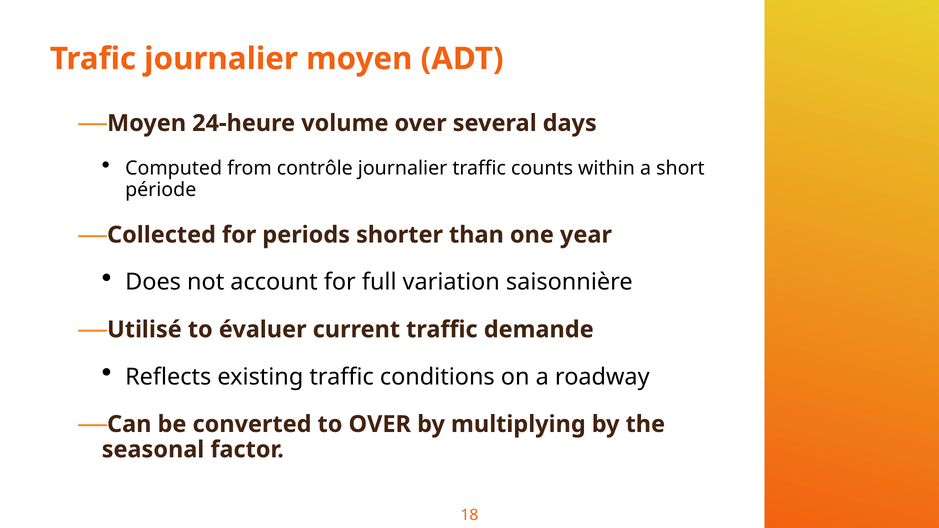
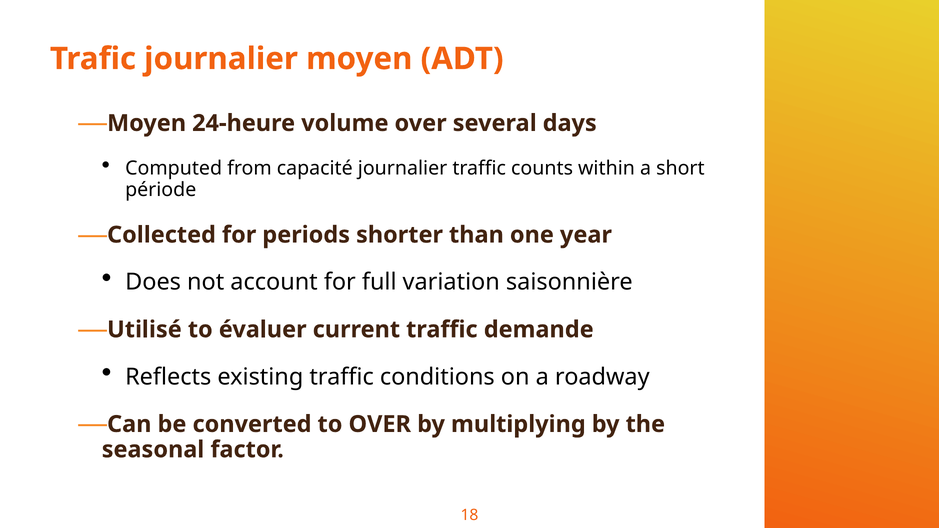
contrôle: contrôle -> capacité
